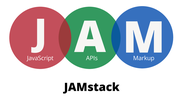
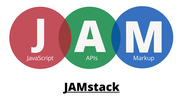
JAMstack underline: none -> present
